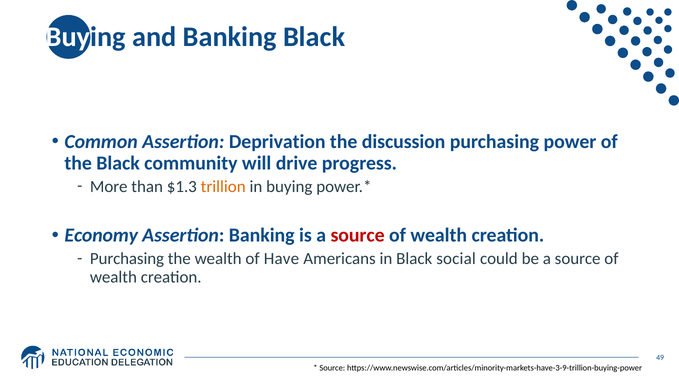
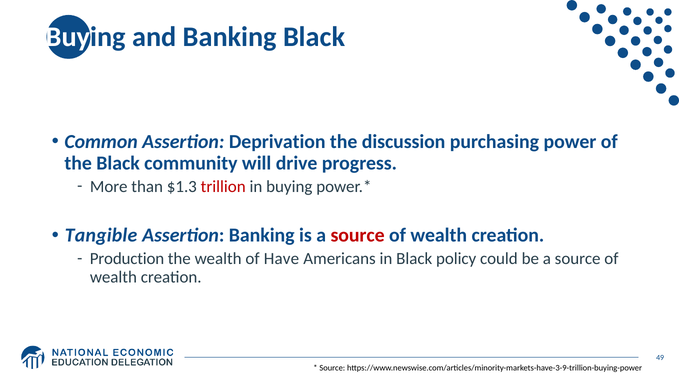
trillion colour: orange -> red
Economy: Economy -> Tangible
Purchasing at (127, 259): Purchasing -> Production
social: social -> policy
